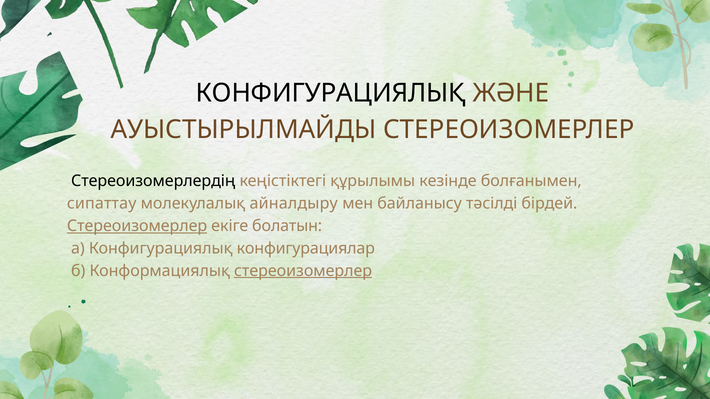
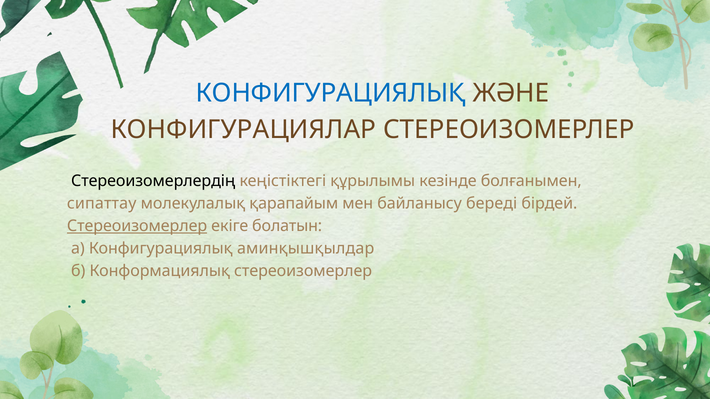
КОНФИГУРАЦИЯЛЫҚ at (331, 93) colour: black -> blue
АУЫСТЫРЫЛМАЙДЫ: АУЫСТЫРЫЛМАЙДЫ -> КОНФИГУРАЦИЯЛАР
айналдыру: айналдыру -> қарапайым
тәсілді: тәсілді -> береді
конфигурациялар: конфигурациялар -> аминқышқылдар
стереоизомерлер at (303, 271) underline: present -> none
